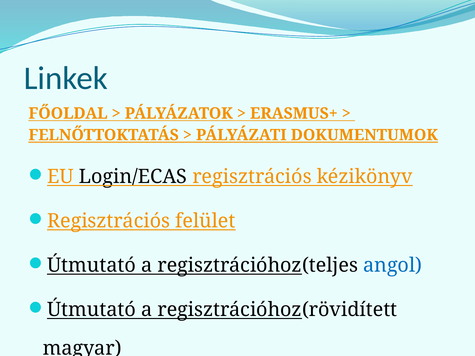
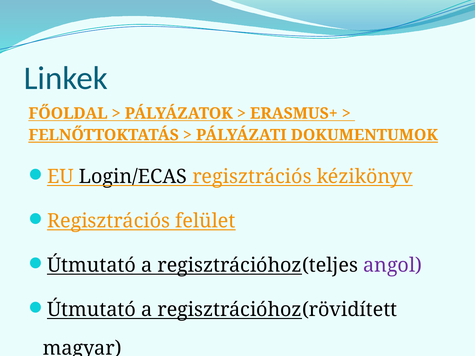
angol colour: blue -> purple
